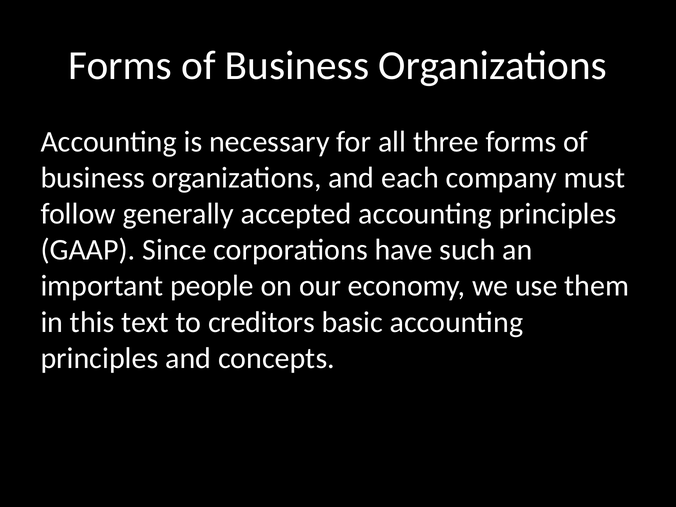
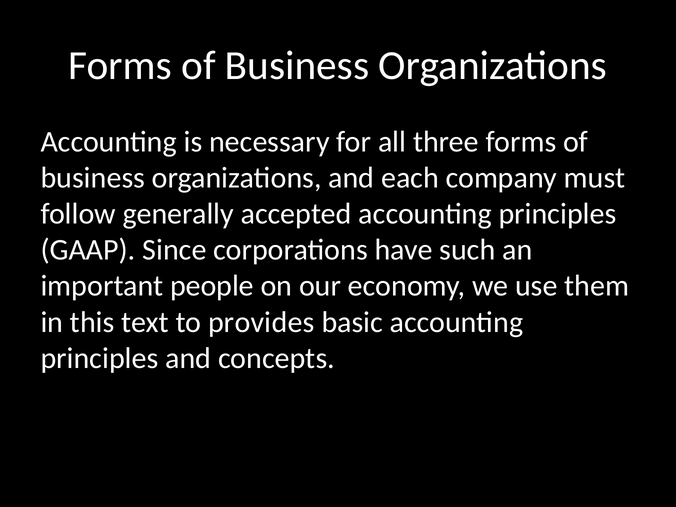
creditors: creditors -> provides
